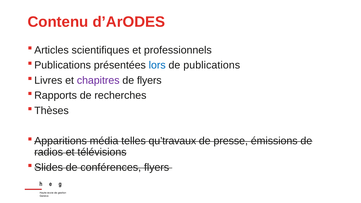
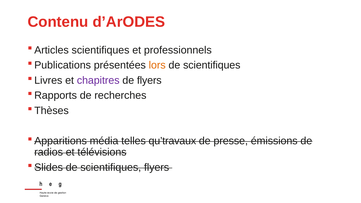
lors colour: blue -> orange
publications at (212, 65): publications -> scientifiques
conférences at (111, 167): conférences -> scientifiques
